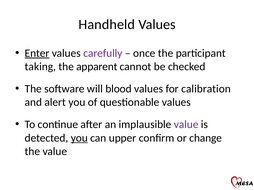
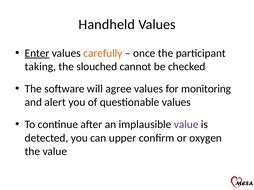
carefully colour: purple -> orange
apparent: apparent -> slouched
blood: blood -> agree
calibration: calibration -> monitoring
you at (79, 138) underline: present -> none
change: change -> oxygen
